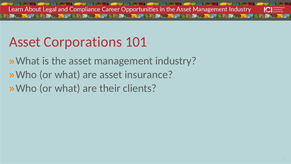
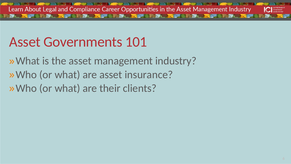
Corporations: Corporations -> Governments
